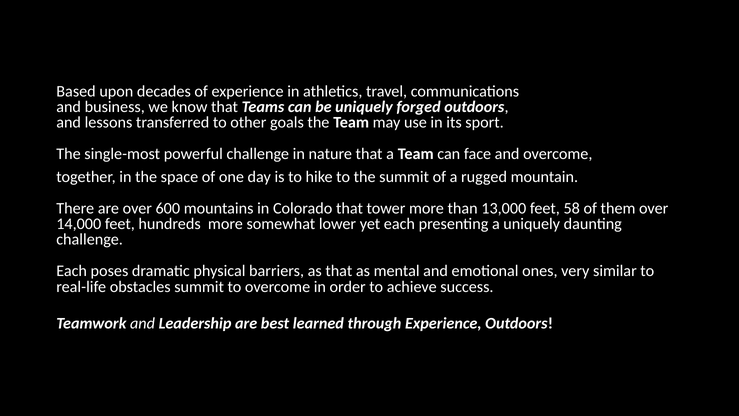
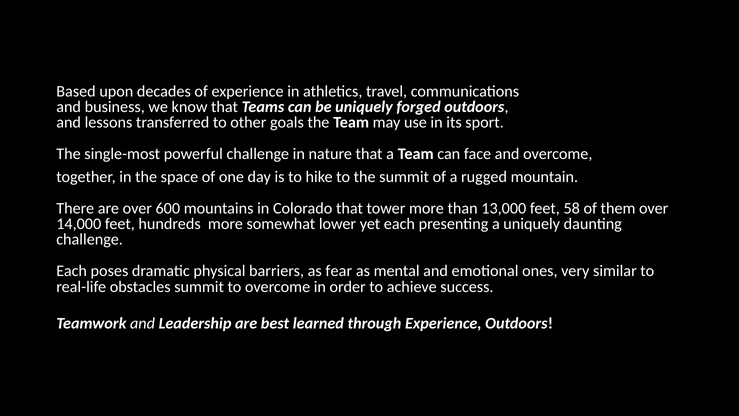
as that: that -> fear
